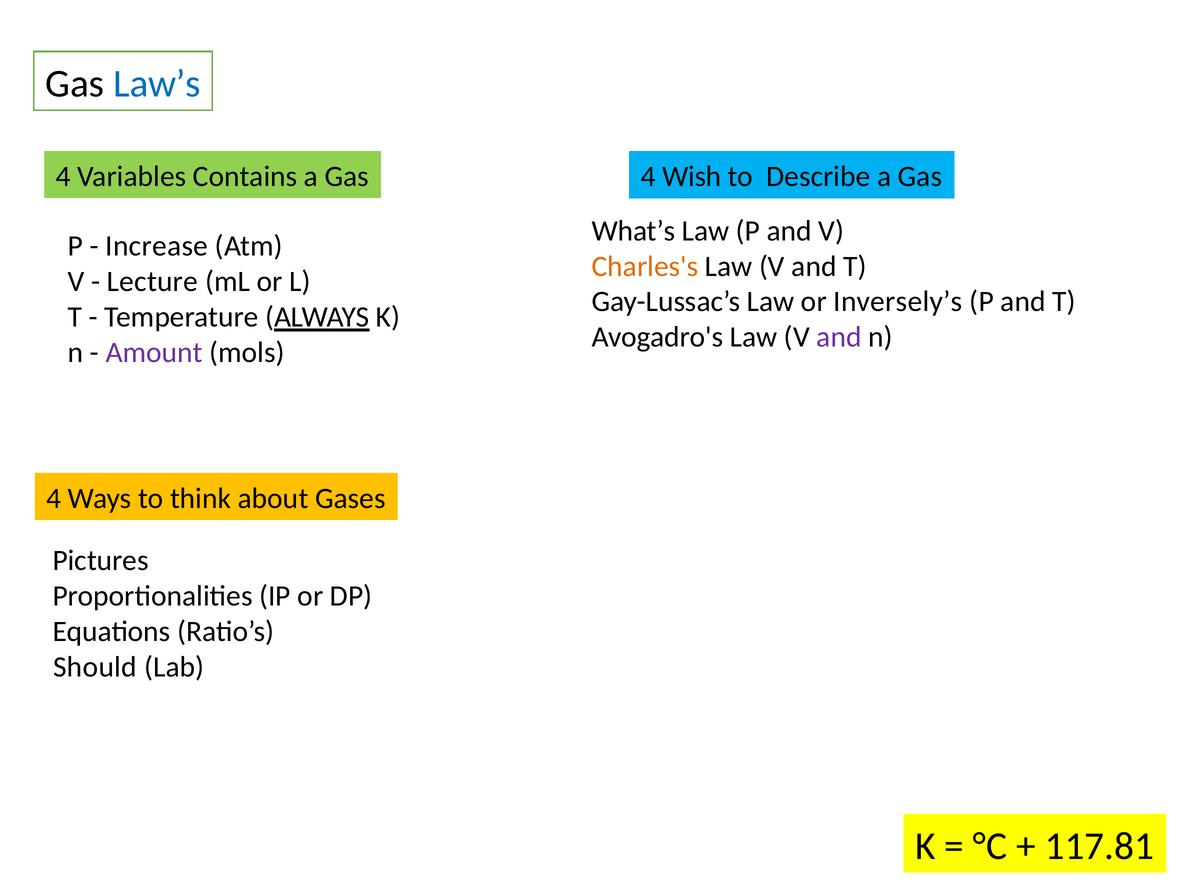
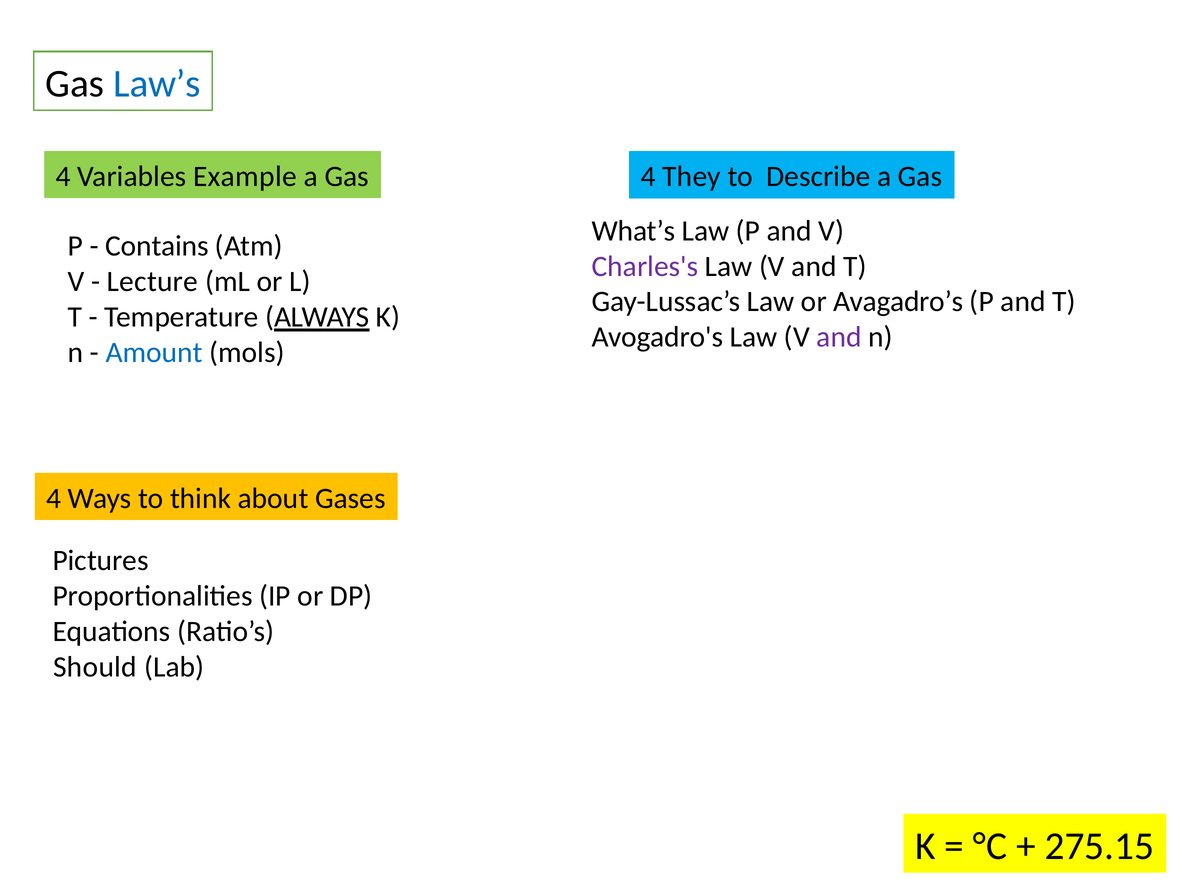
Contains: Contains -> Example
Wish: Wish -> They
Increase: Increase -> Contains
Charles's colour: orange -> purple
Inversely’s: Inversely’s -> Avagadro’s
Amount colour: purple -> blue
117.81: 117.81 -> 275.15
